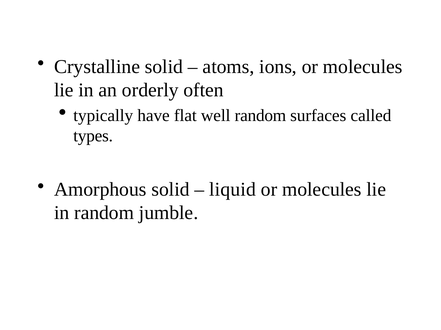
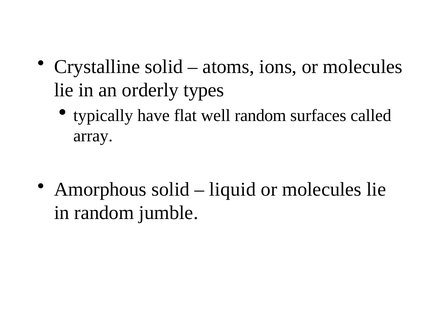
often: often -> types
types: types -> array
